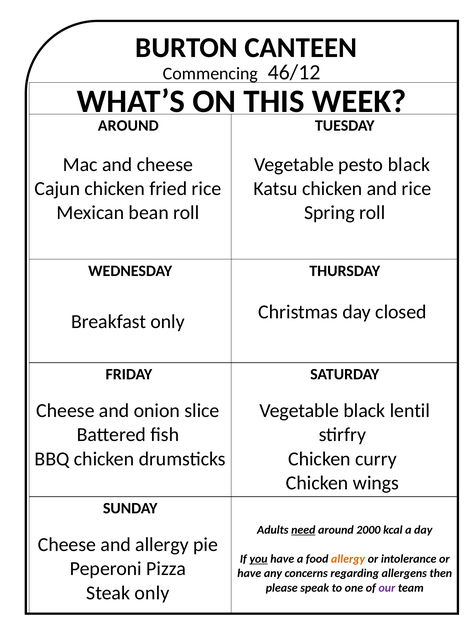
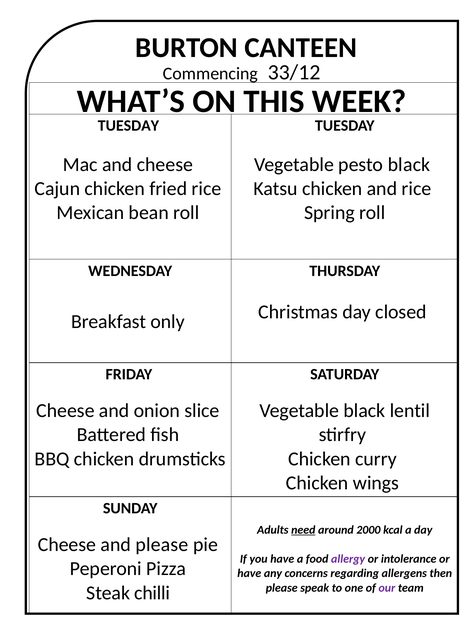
46/12: 46/12 -> 33/12
AROUND at (128, 126): AROUND -> TUESDAY
and allergy: allergy -> please
you underline: present -> none
allergy at (348, 559) colour: orange -> purple
Steak only: only -> chilli
